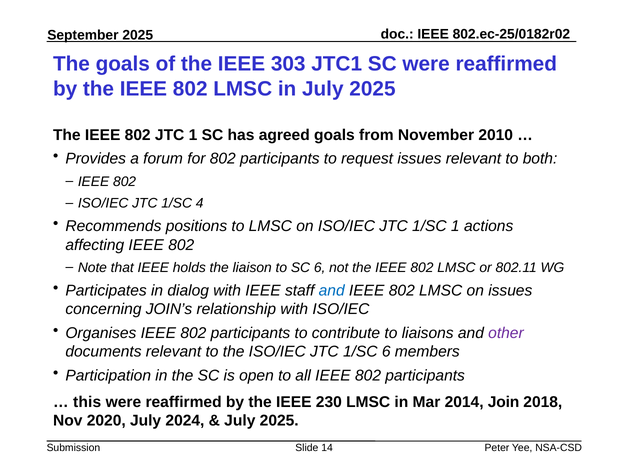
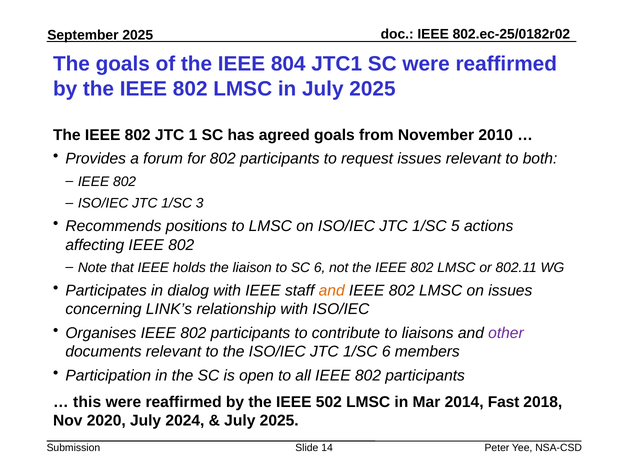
303: 303 -> 804
4: 4 -> 3
1/SC 1: 1 -> 5
and at (332, 291) colour: blue -> orange
JOIN’s: JOIN’s -> LINK’s
230: 230 -> 502
Join: Join -> Fast
